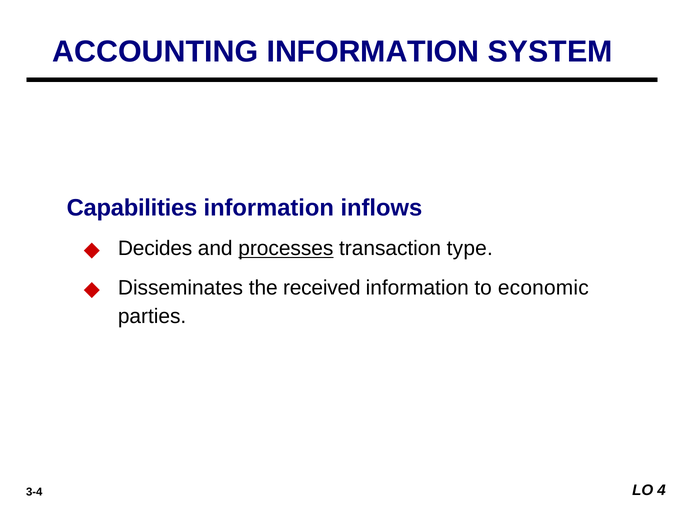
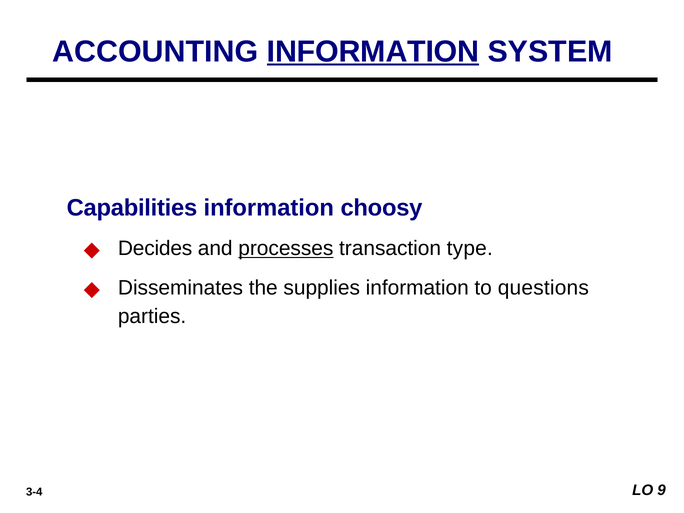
INFORMATION at (373, 52) underline: none -> present
inflows: inflows -> choosy
received: received -> supplies
economic: economic -> questions
4: 4 -> 9
